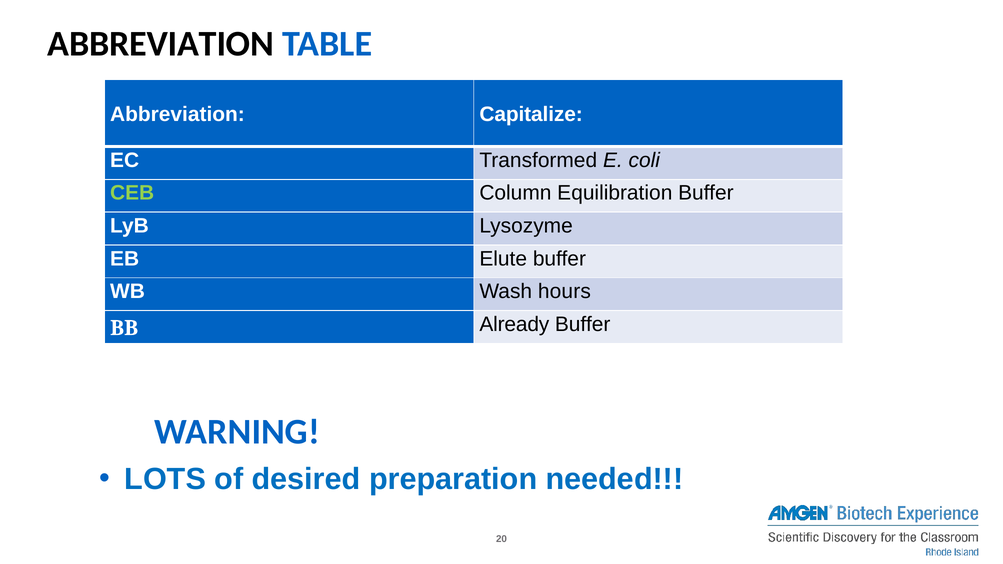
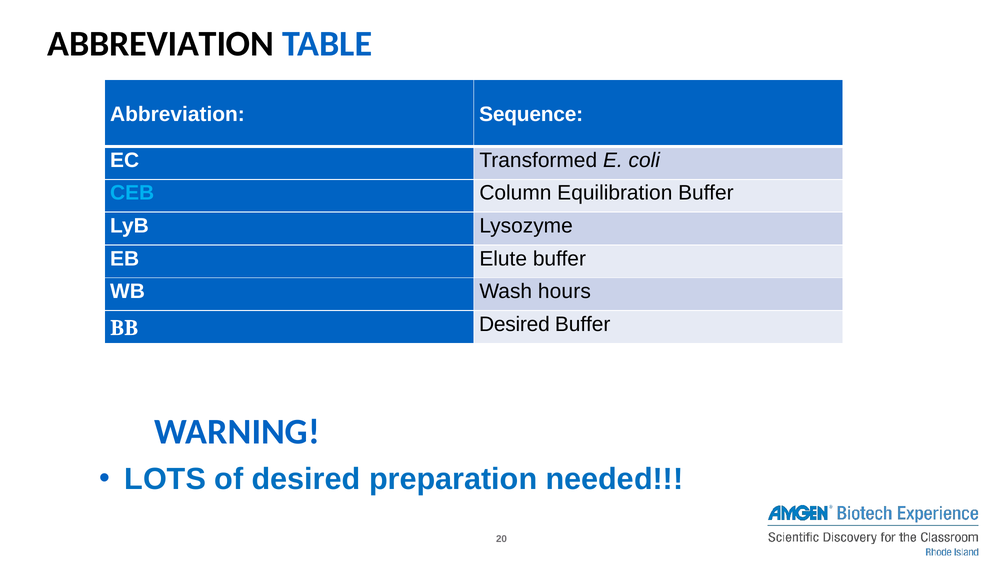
Capitalize: Capitalize -> Sequence
CEB colour: light green -> light blue
BB Already: Already -> Desired
